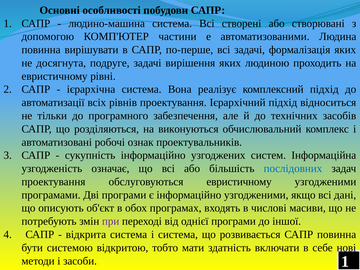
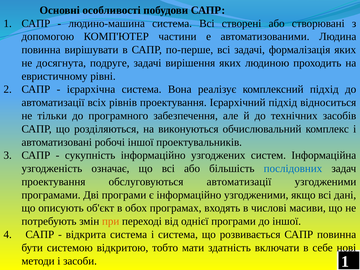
робочі ознак: ознак -> іншої
обслуговуються евристичному: евристичному -> автоматизації
при colour: purple -> orange
